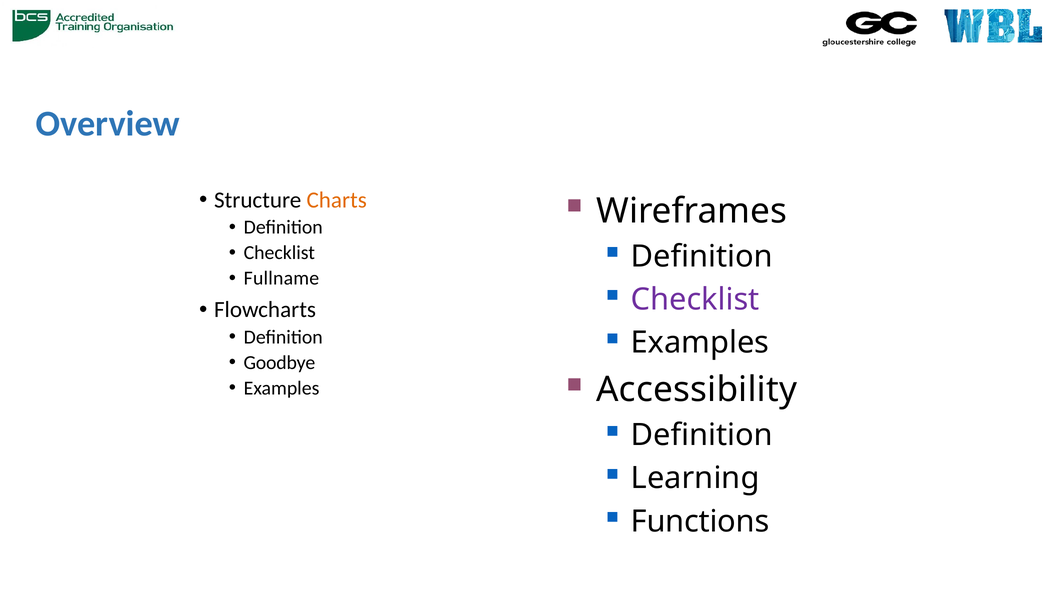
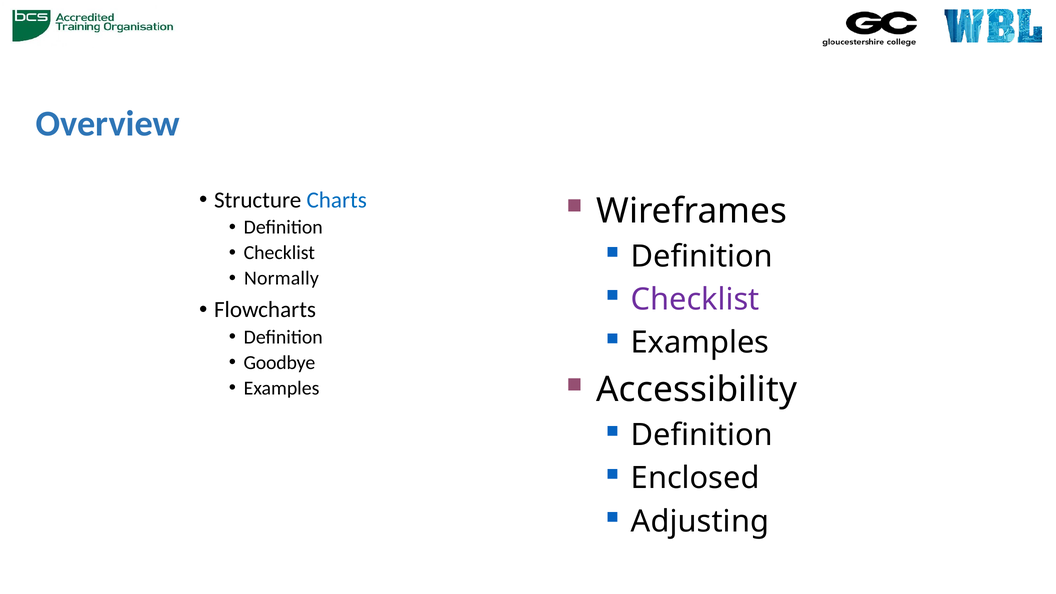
Charts colour: orange -> blue
Fullname: Fullname -> Normally
Learning: Learning -> Enclosed
Functions: Functions -> Adjusting
